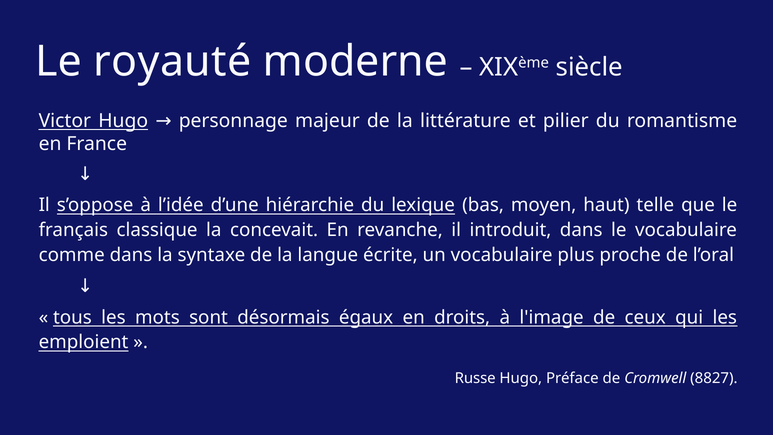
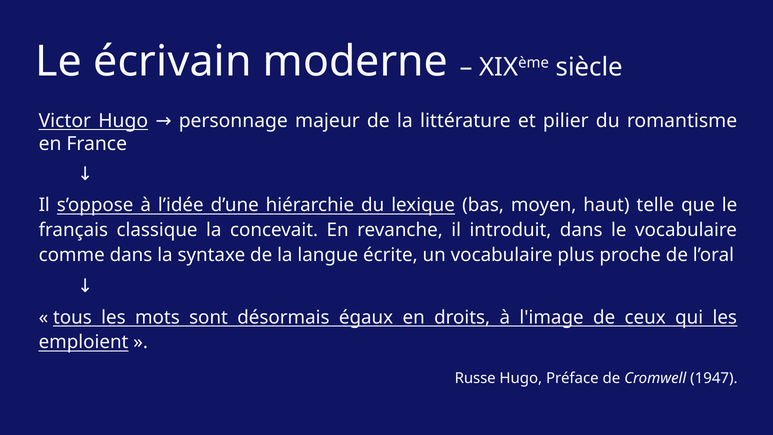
royauté: royauté -> écrivain
8827: 8827 -> 1947
